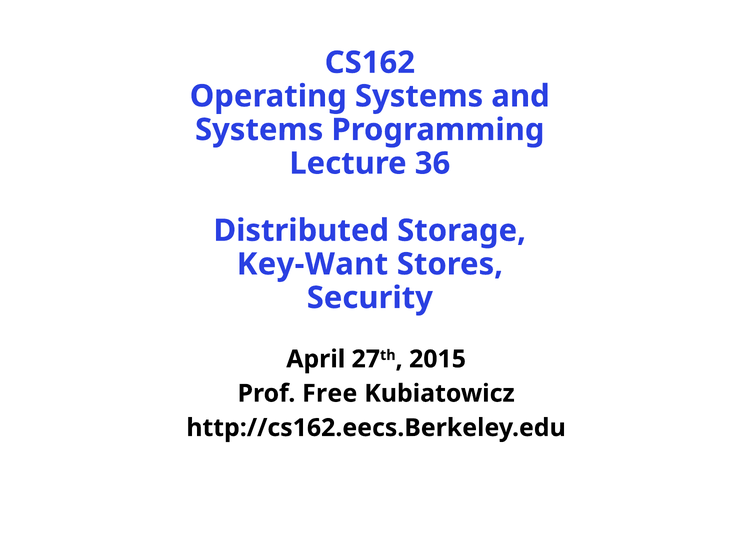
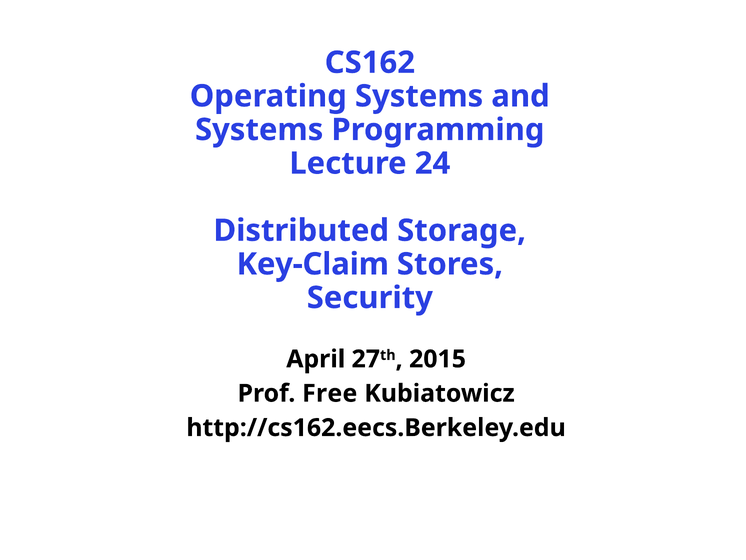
36: 36 -> 24
Key-Want: Key-Want -> Key-Claim
